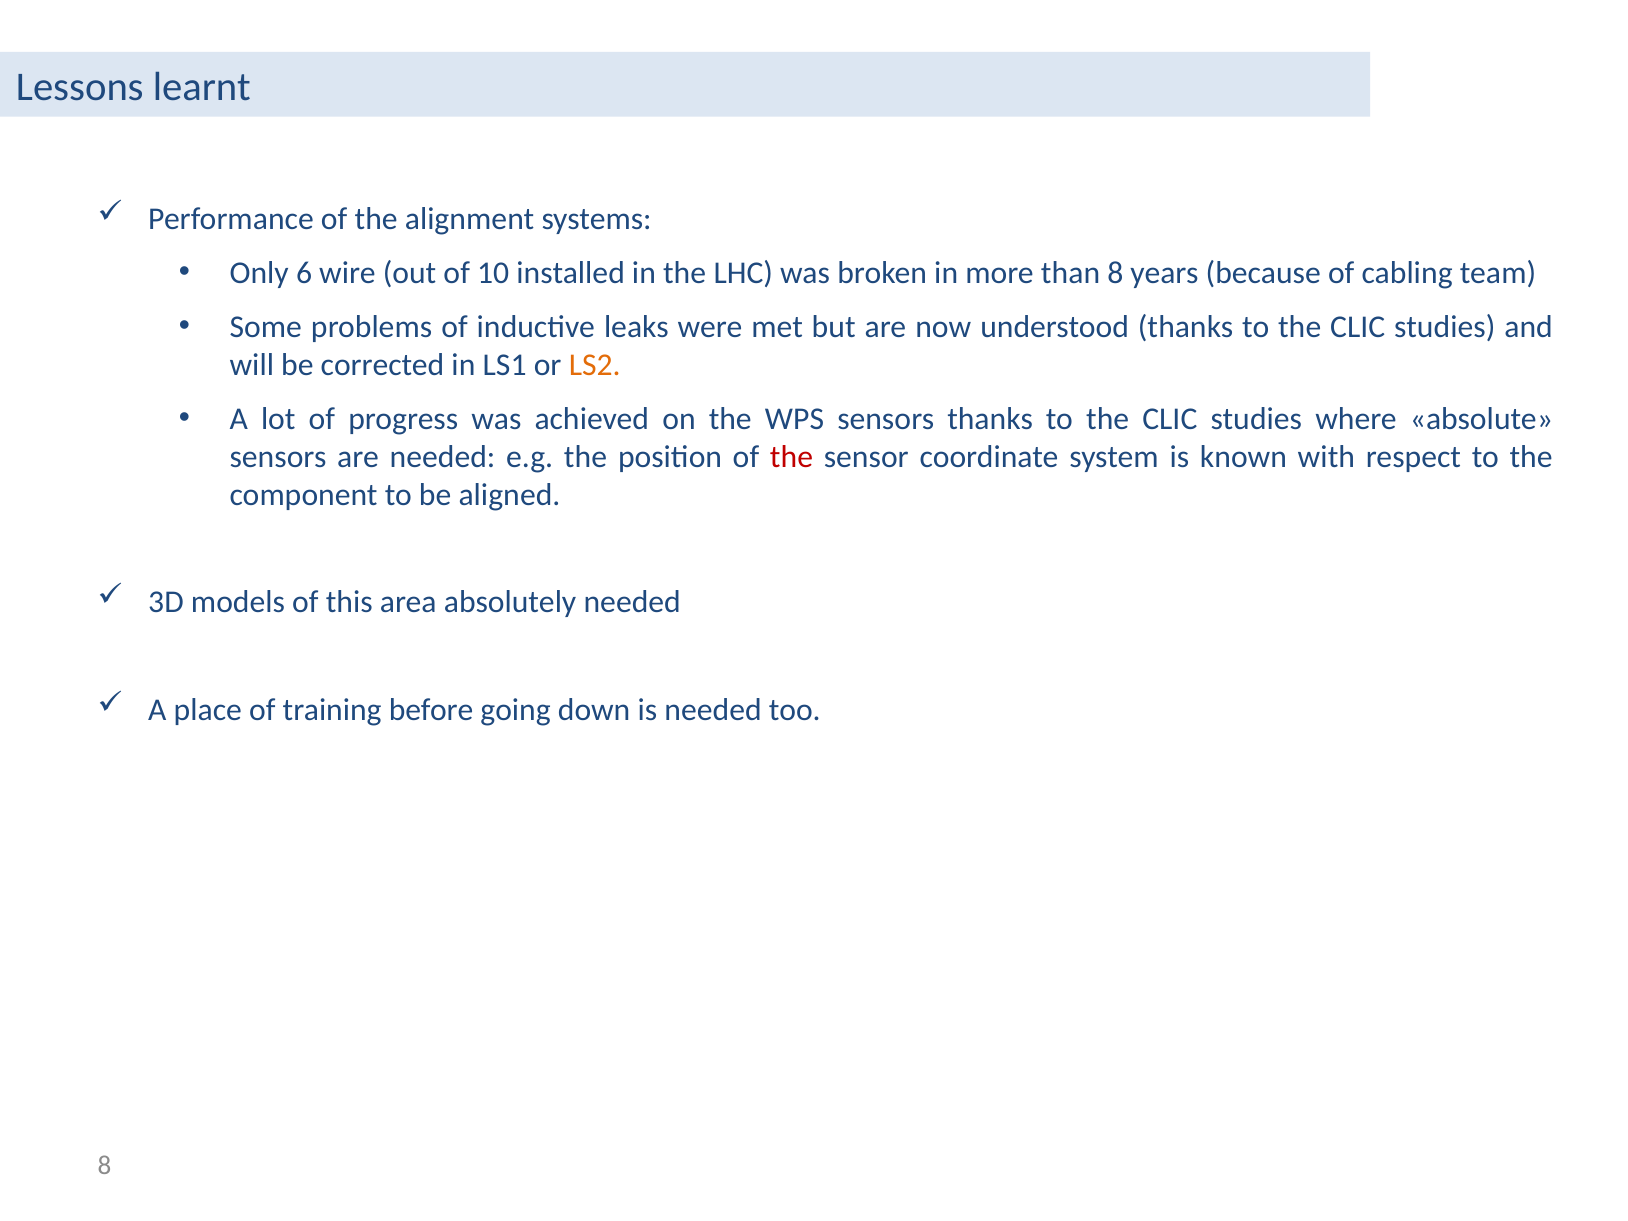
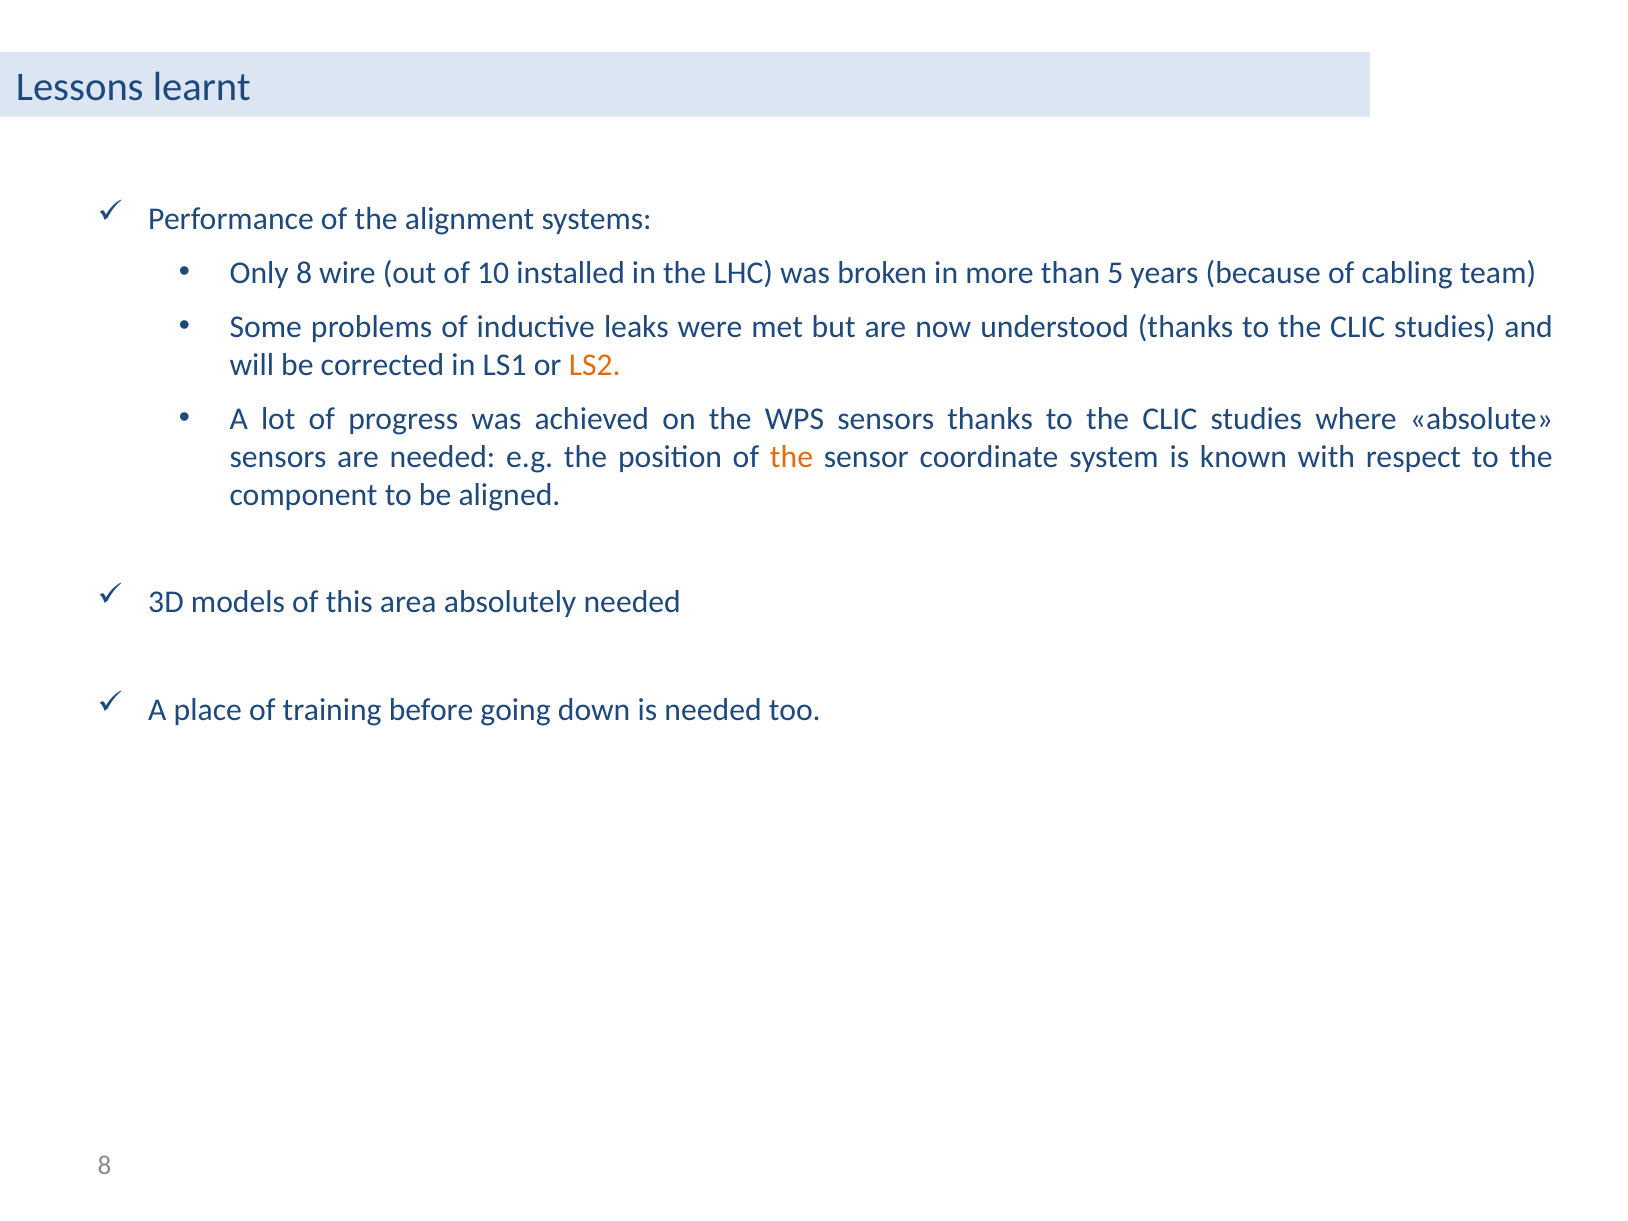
Only 6: 6 -> 8
than 8: 8 -> 5
the at (792, 457) colour: red -> orange
